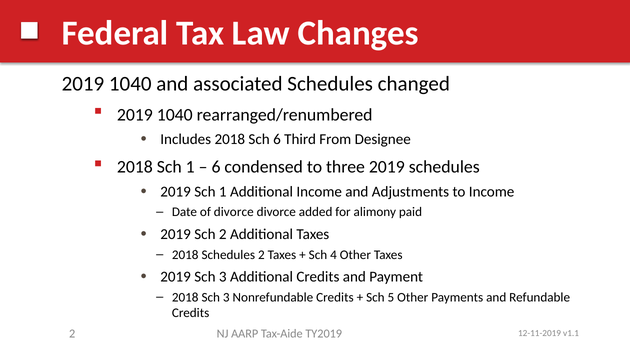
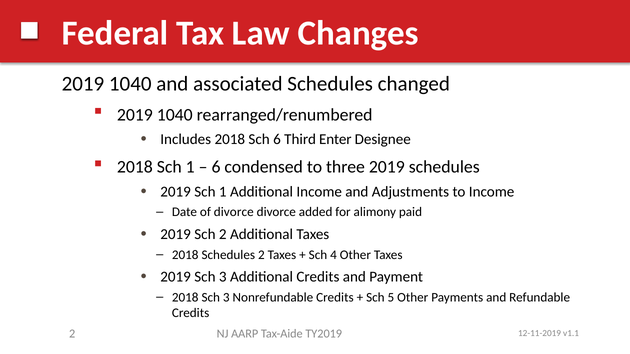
From: From -> Enter
